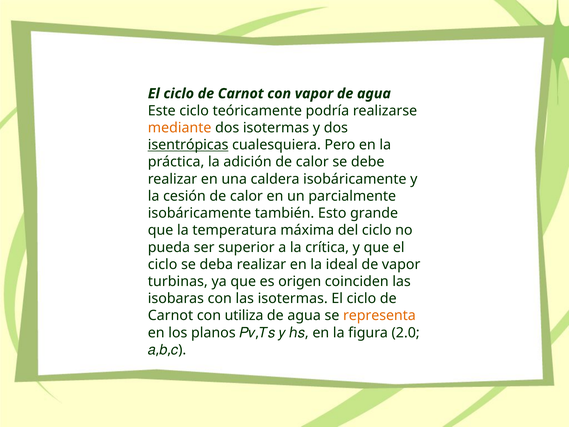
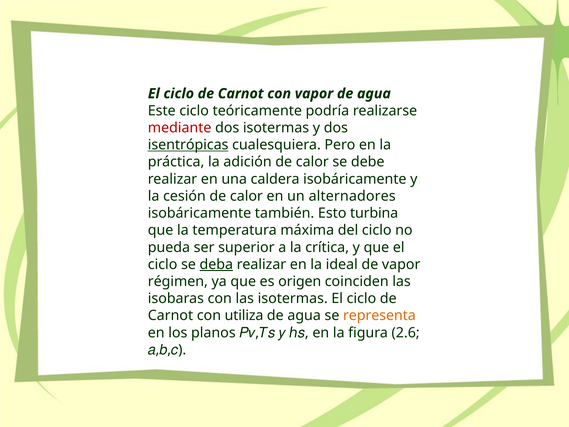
mediante colour: orange -> red
parcialmente: parcialmente -> alternadores
grande: grande -> turbina
deba underline: none -> present
turbinas: turbinas -> régimen
2.0: 2.0 -> 2.6
